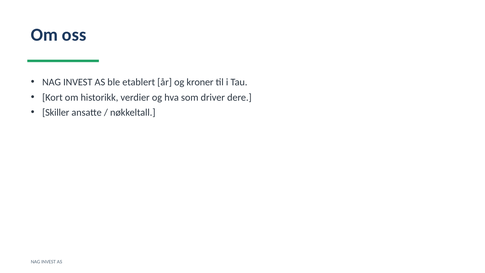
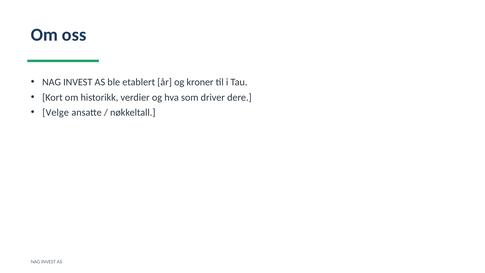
Skiller: Skiller -> Velge
